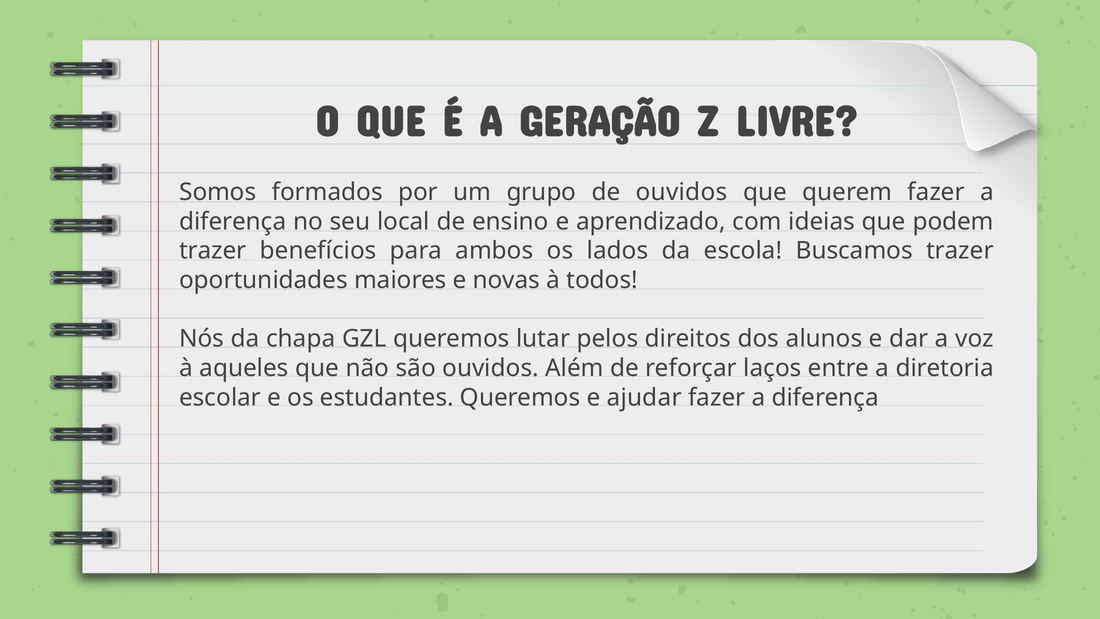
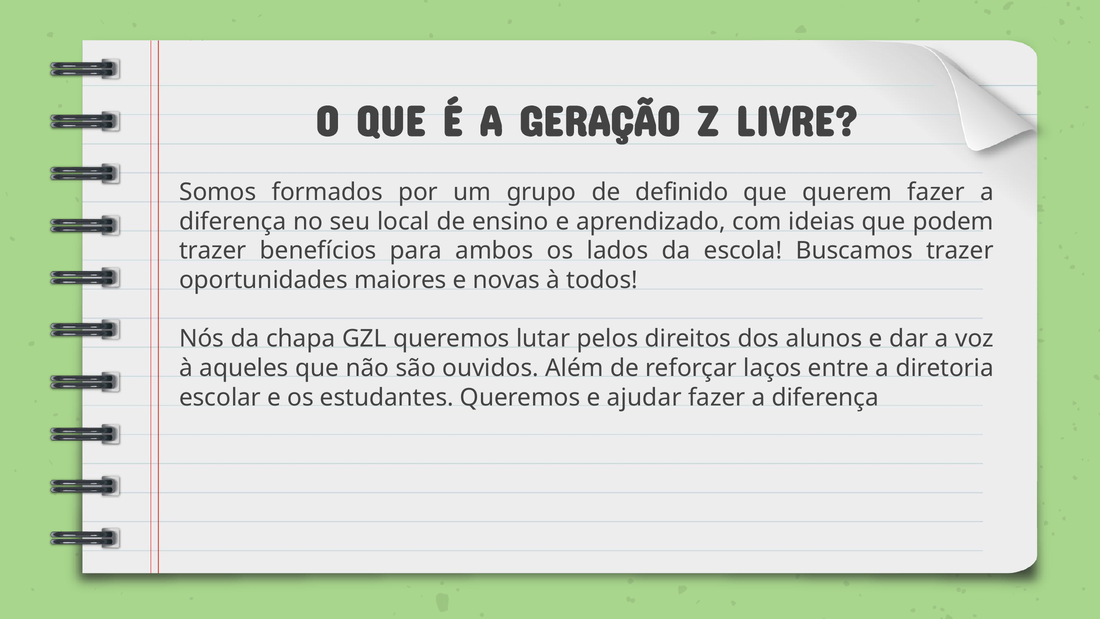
de ouvidos: ouvidos -> definido
